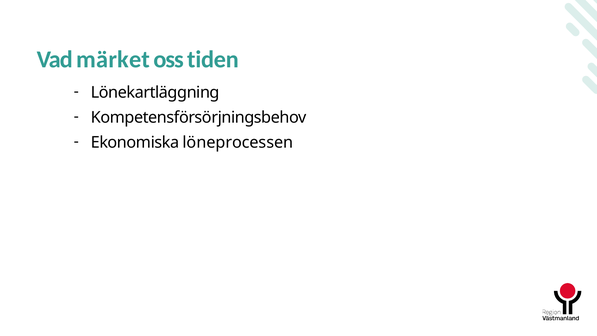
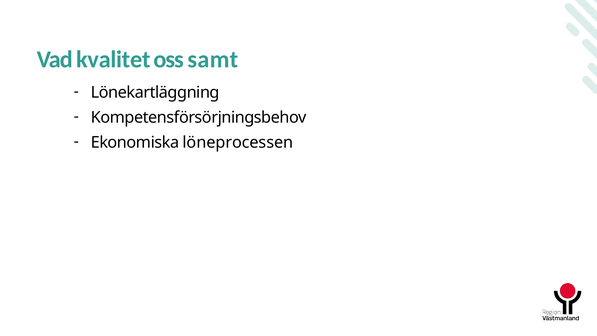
märket: märket -> kvalitet
tiden: tiden -> samt
